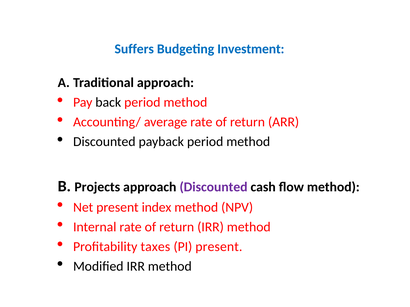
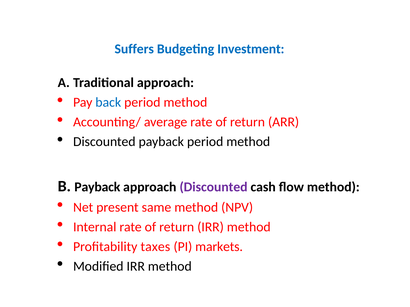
back colour: black -> blue
B Projects: Projects -> Payback
index: index -> same
PI present: present -> markets
